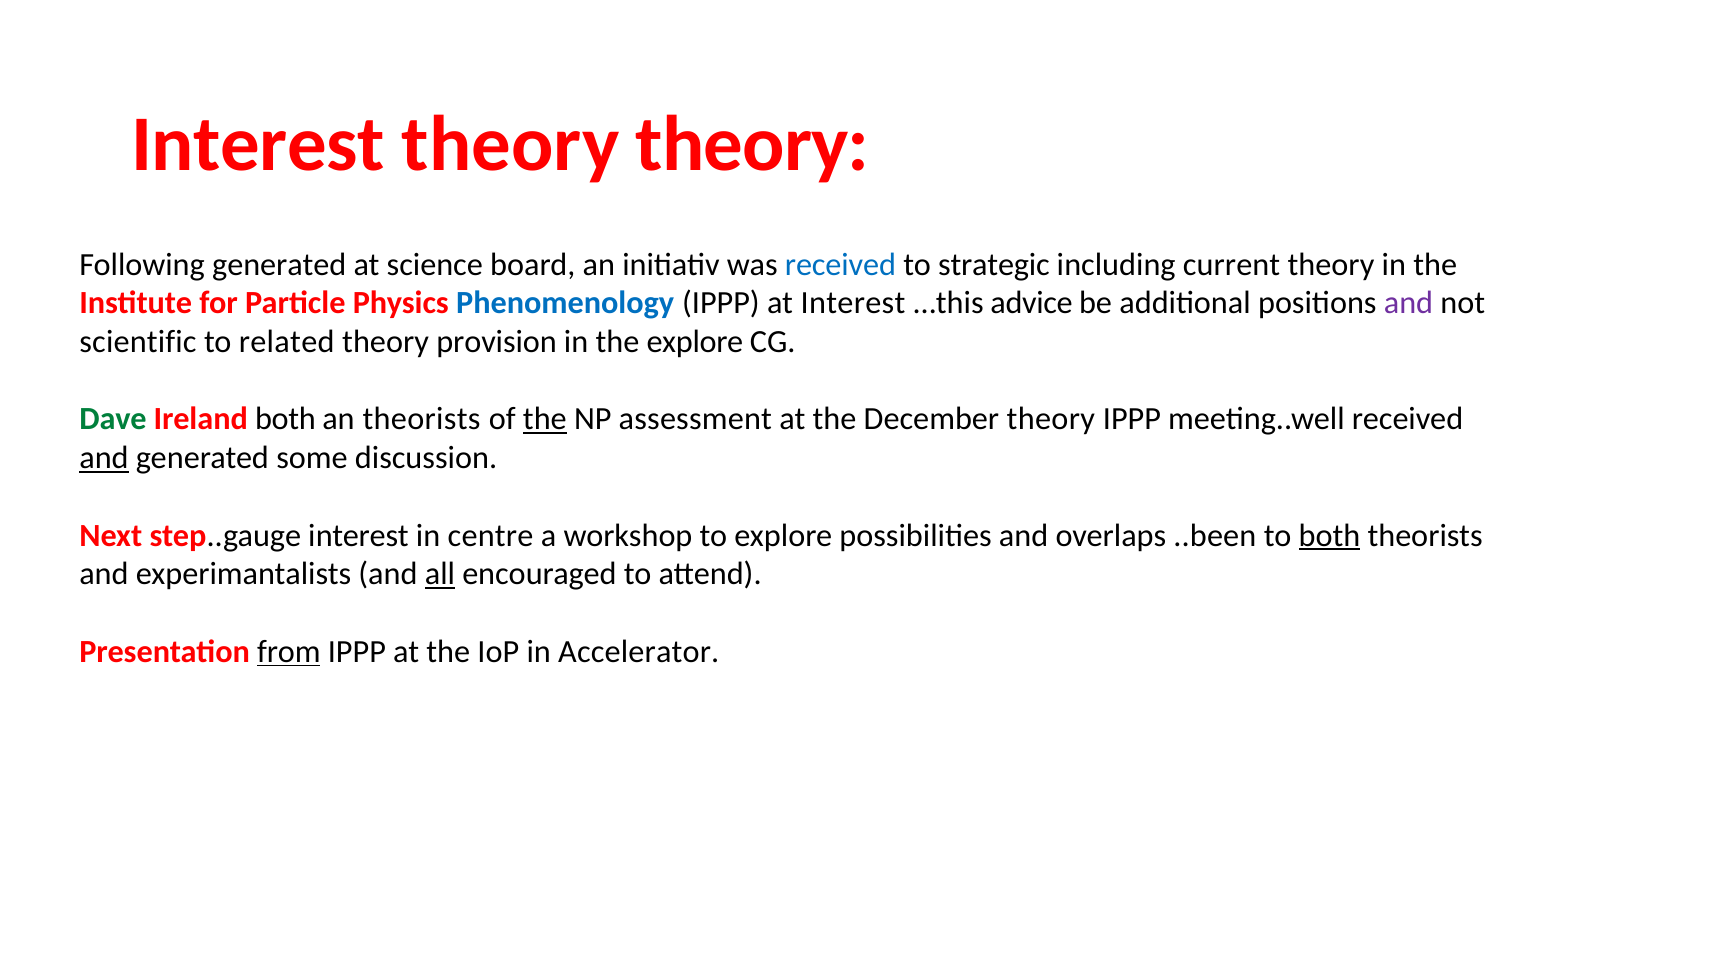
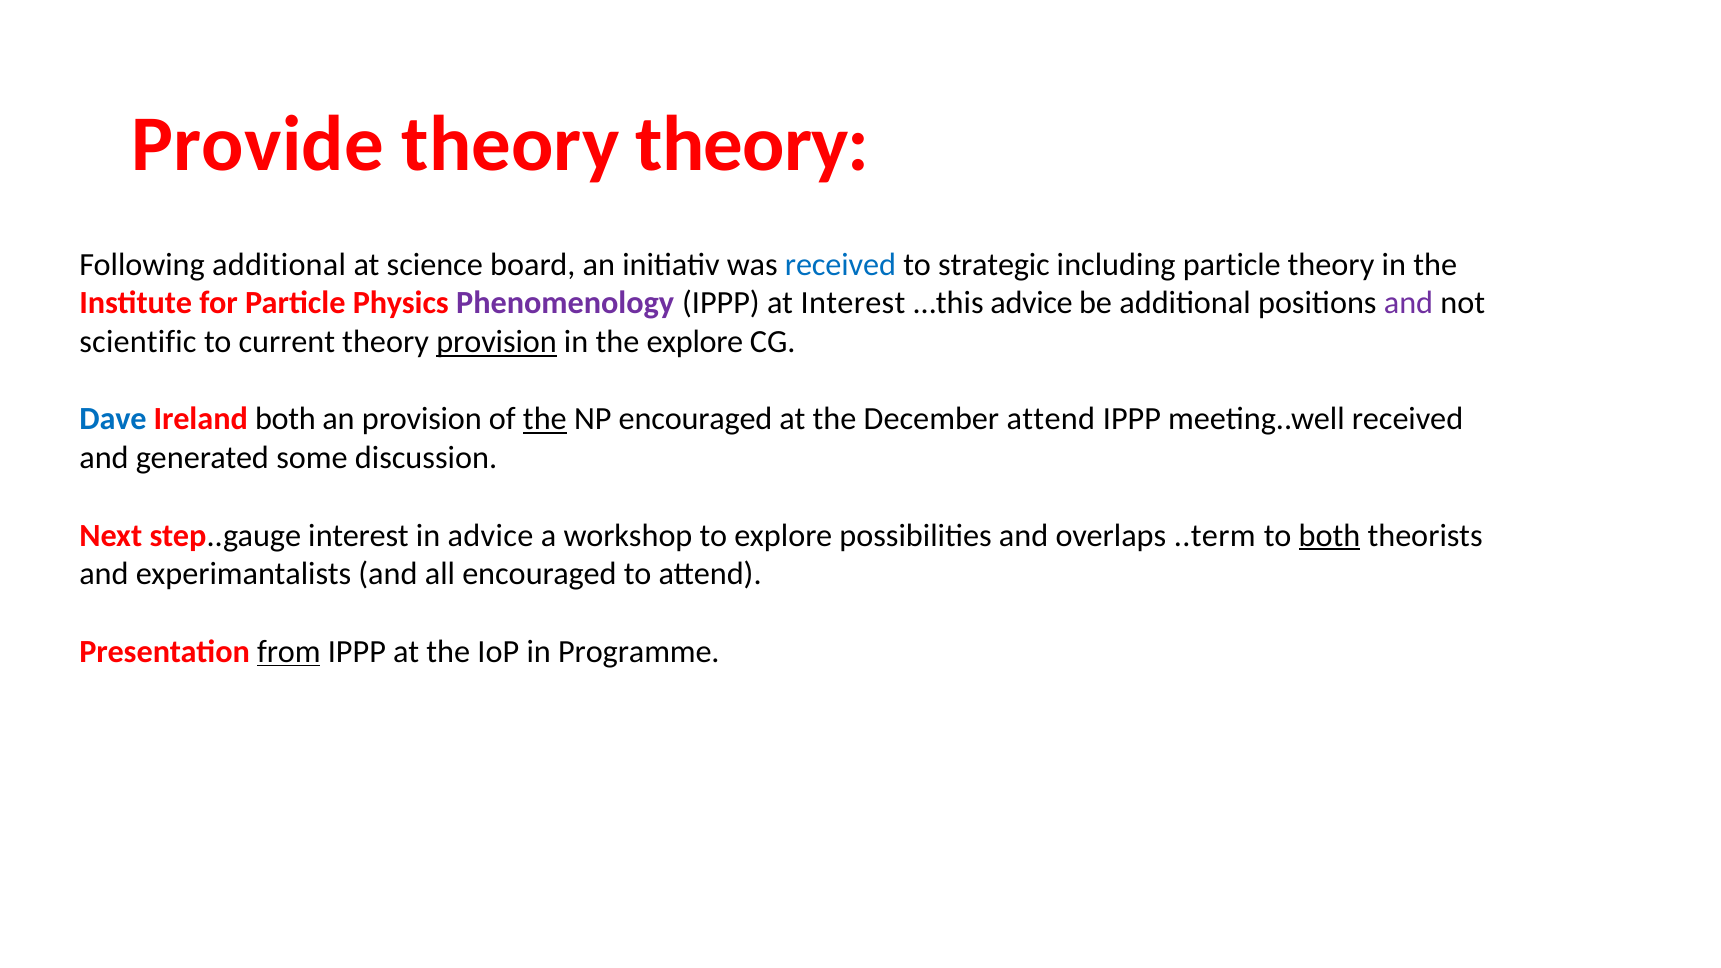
Interest at (258, 145): Interest -> Provide
Following generated: generated -> additional
including current: current -> particle
Phenomenology colour: blue -> purple
related: related -> current
provision at (497, 342) underline: none -> present
Dave colour: green -> blue
an theorists: theorists -> provision
NP assessment: assessment -> encouraged
December theory: theory -> attend
and at (104, 458) underline: present -> none
in centre: centre -> advice
..been: ..been -> ..term
all underline: present -> none
Accelerator: Accelerator -> Programme
